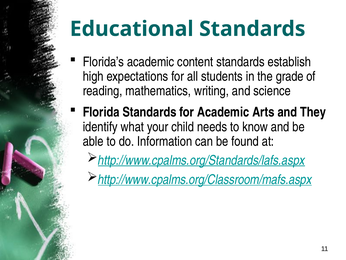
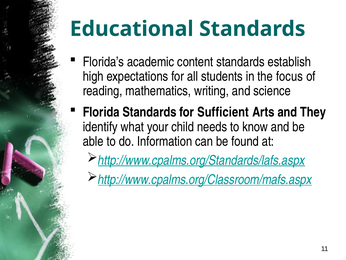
grade: grade -> focus
for Academic: Academic -> Sufficient
